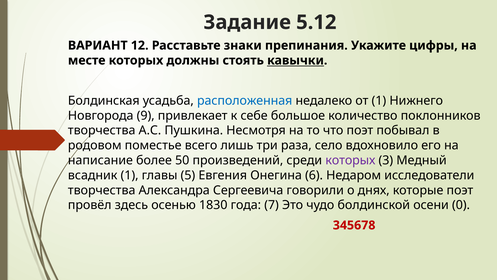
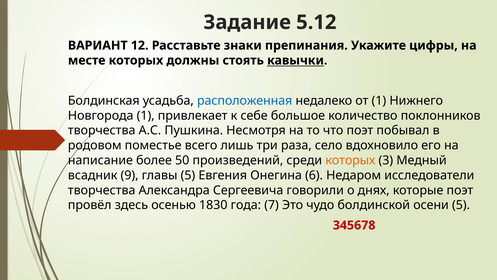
Новгорода 9: 9 -> 1
которых at (350, 160) colour: purple -> orange
всадник 1: 1 -> 9
осени 0: 0 -> 5
